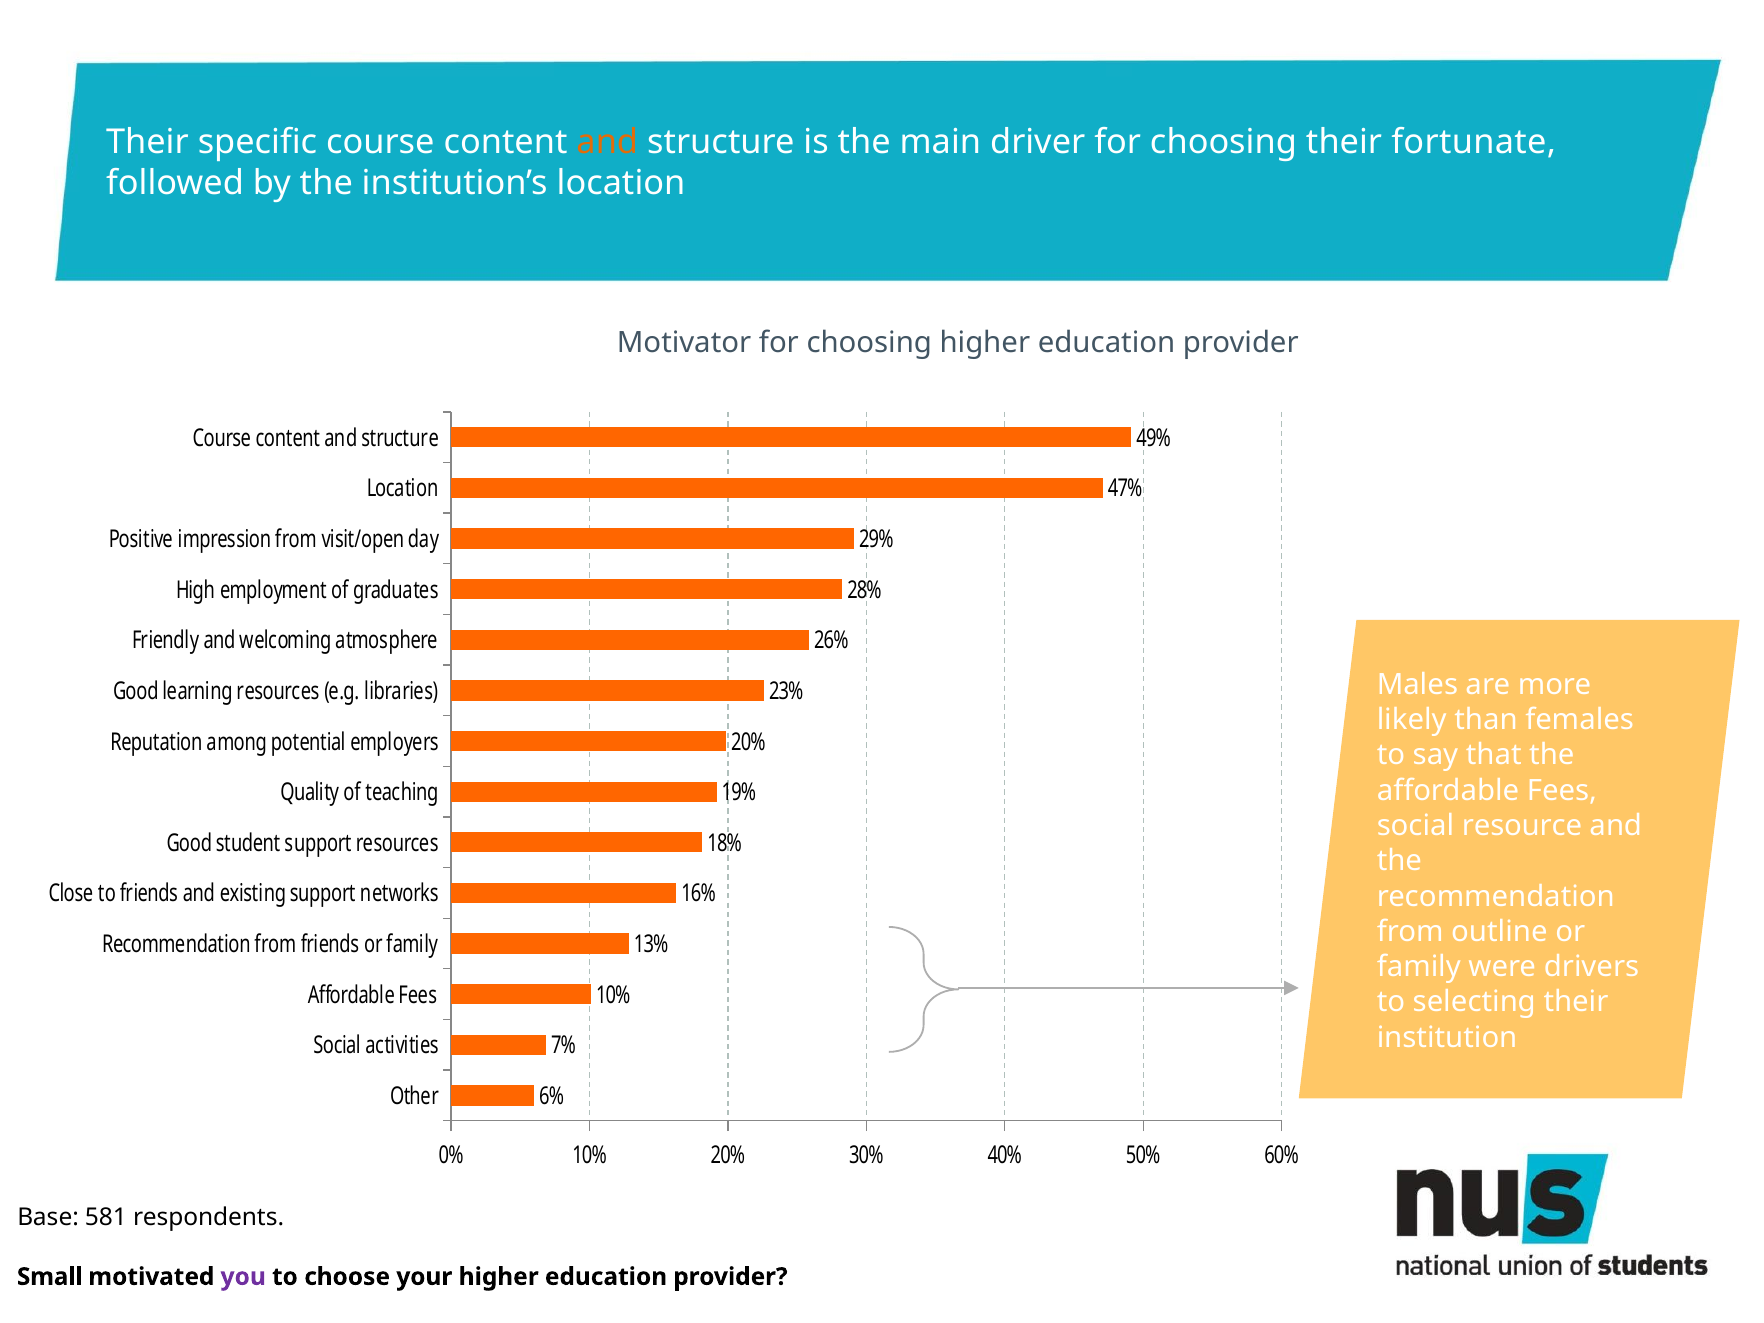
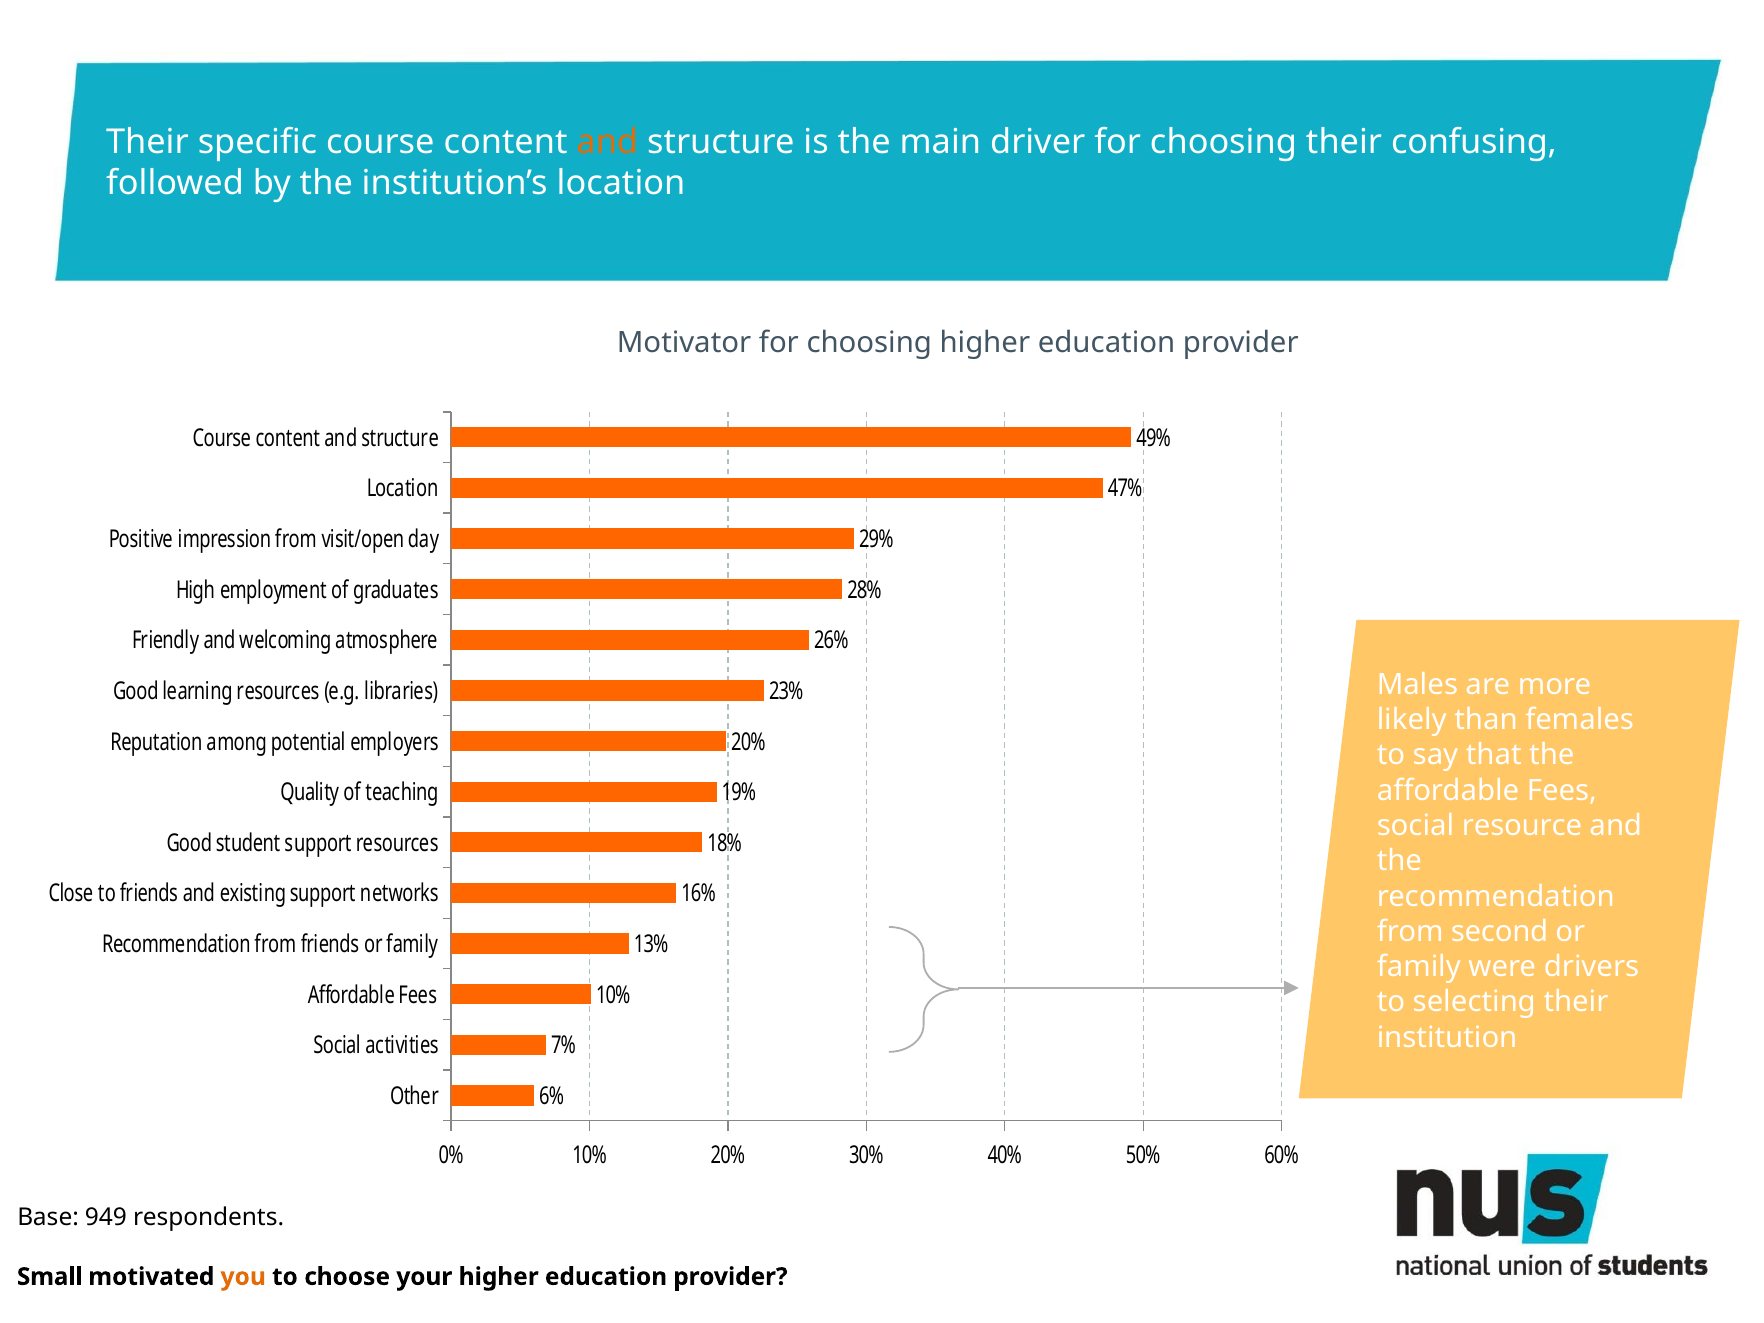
fortunate: fortunate -> confusing
outline: outline -> second
581: 581 -> 949
you colour: purple -> orange
